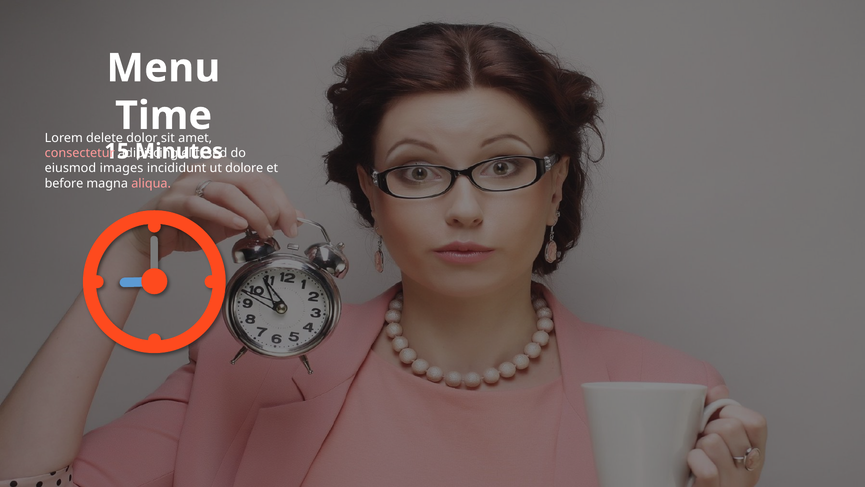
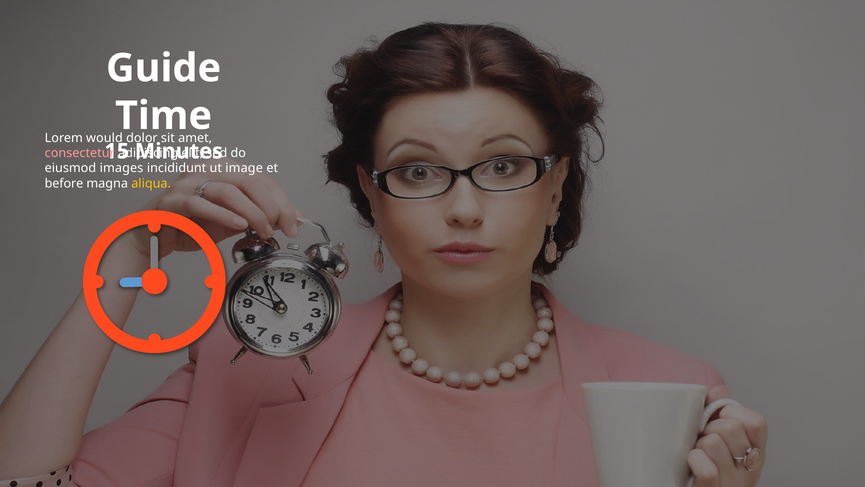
Menu: Menu -> Guide
delete: delete -> would
dolore: dolore -> image
aliqua colour: pink -> yellow
